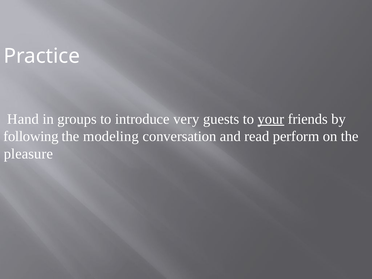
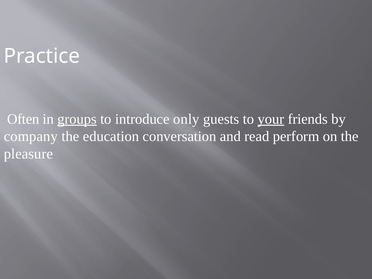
Hand: Hand -> Often
groups underline: none -> present
very: very -> only
following: following -> company
modeling: modeling -> education
